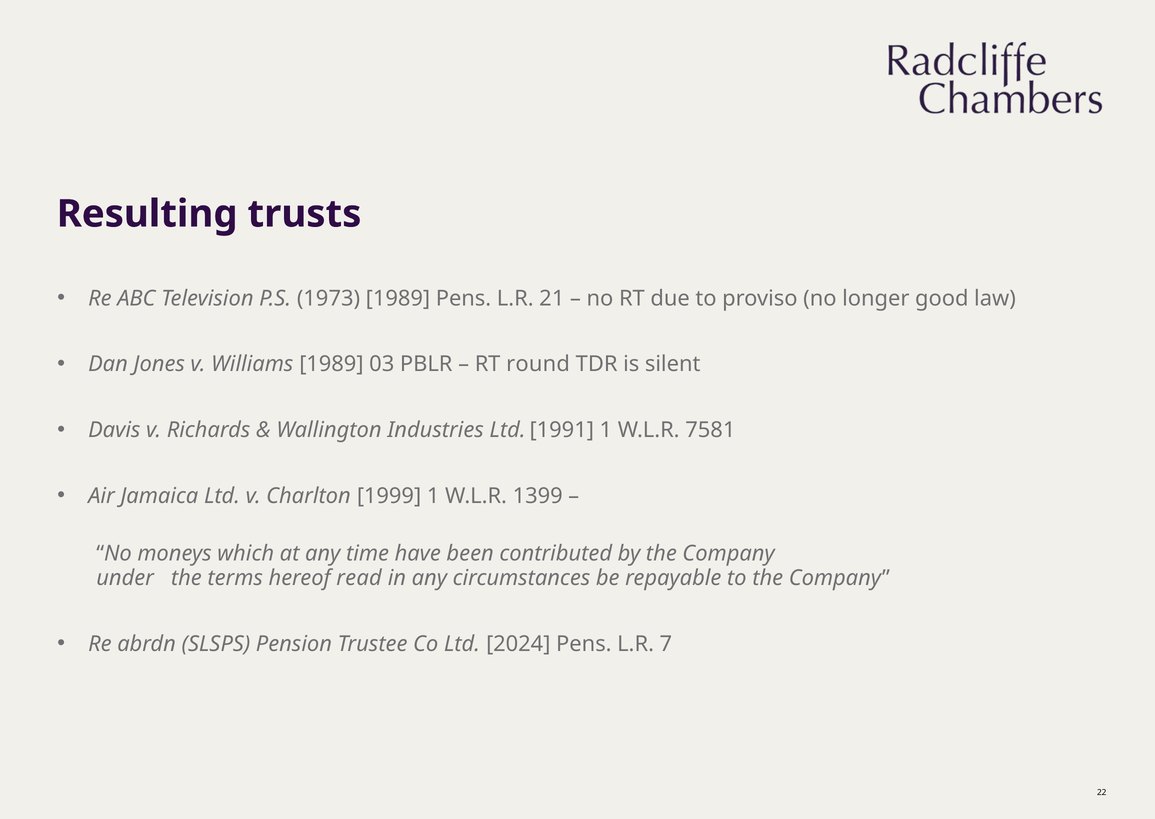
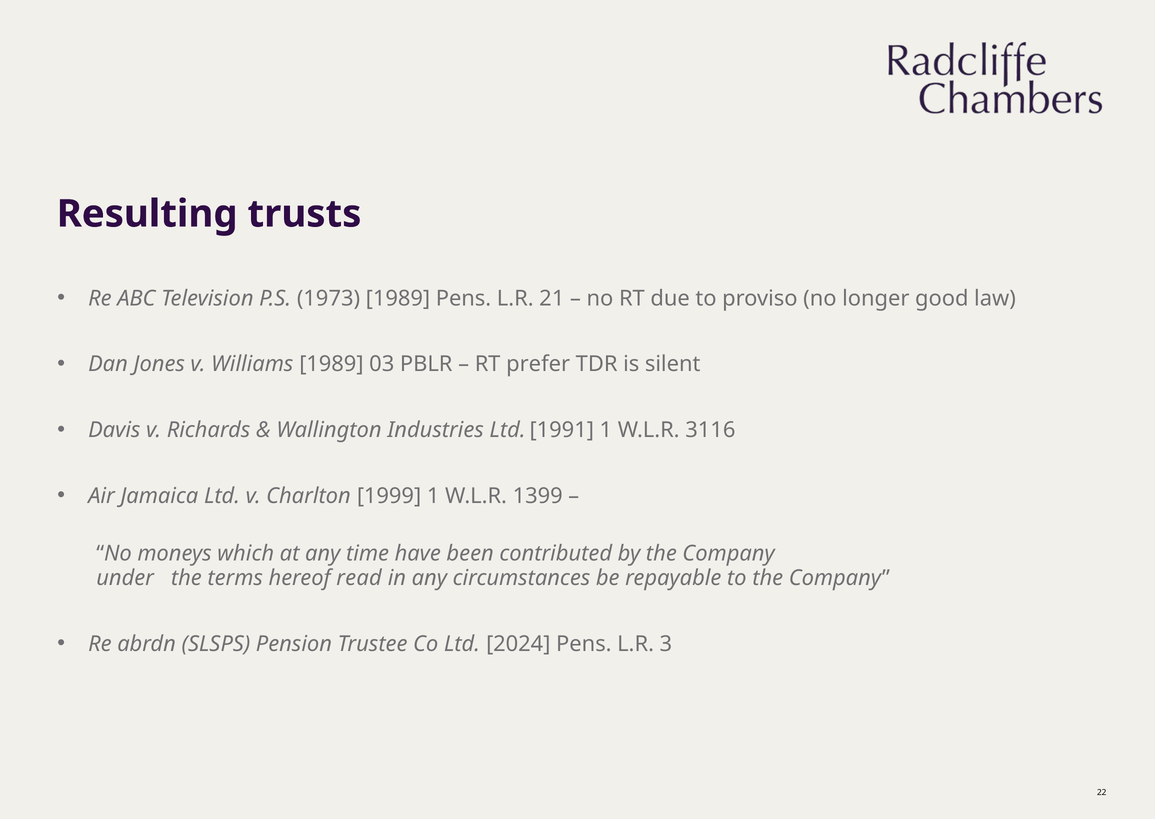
round: round -> prefer
7581: 7581 -> 3116
7: 7 -> 3
